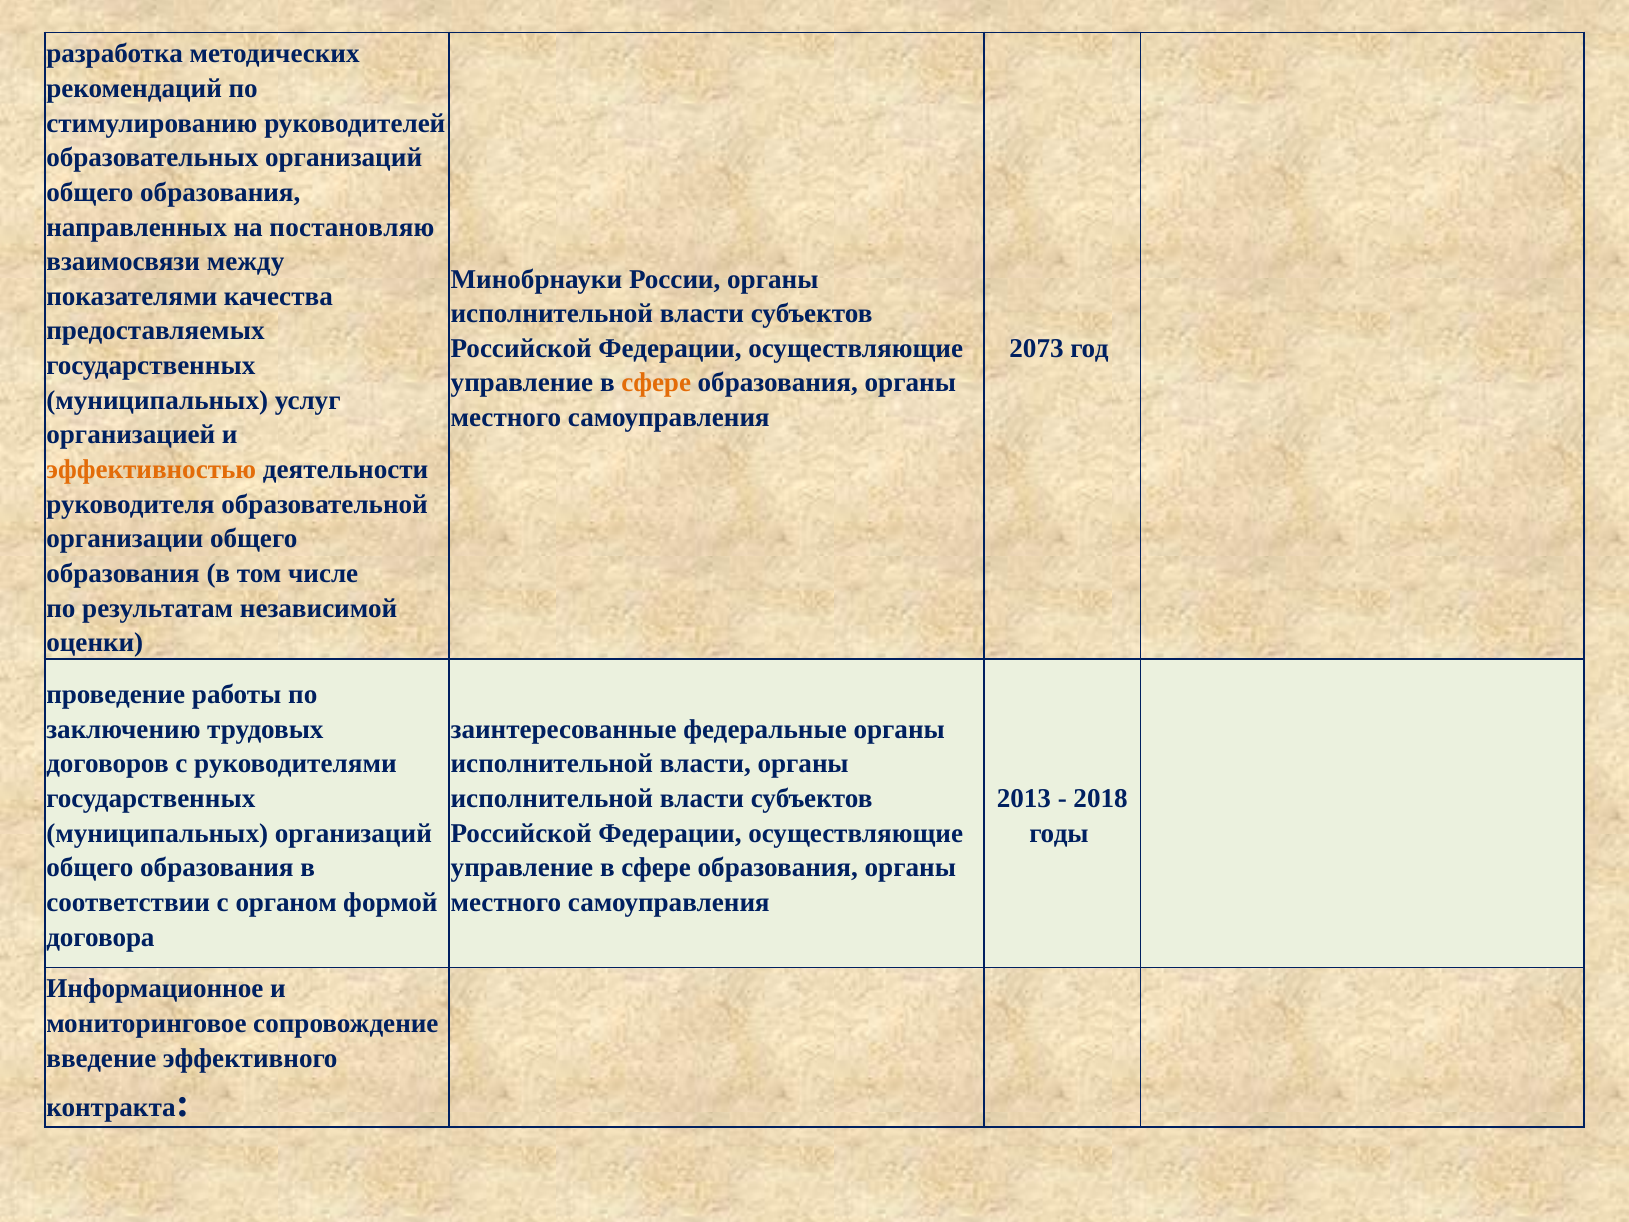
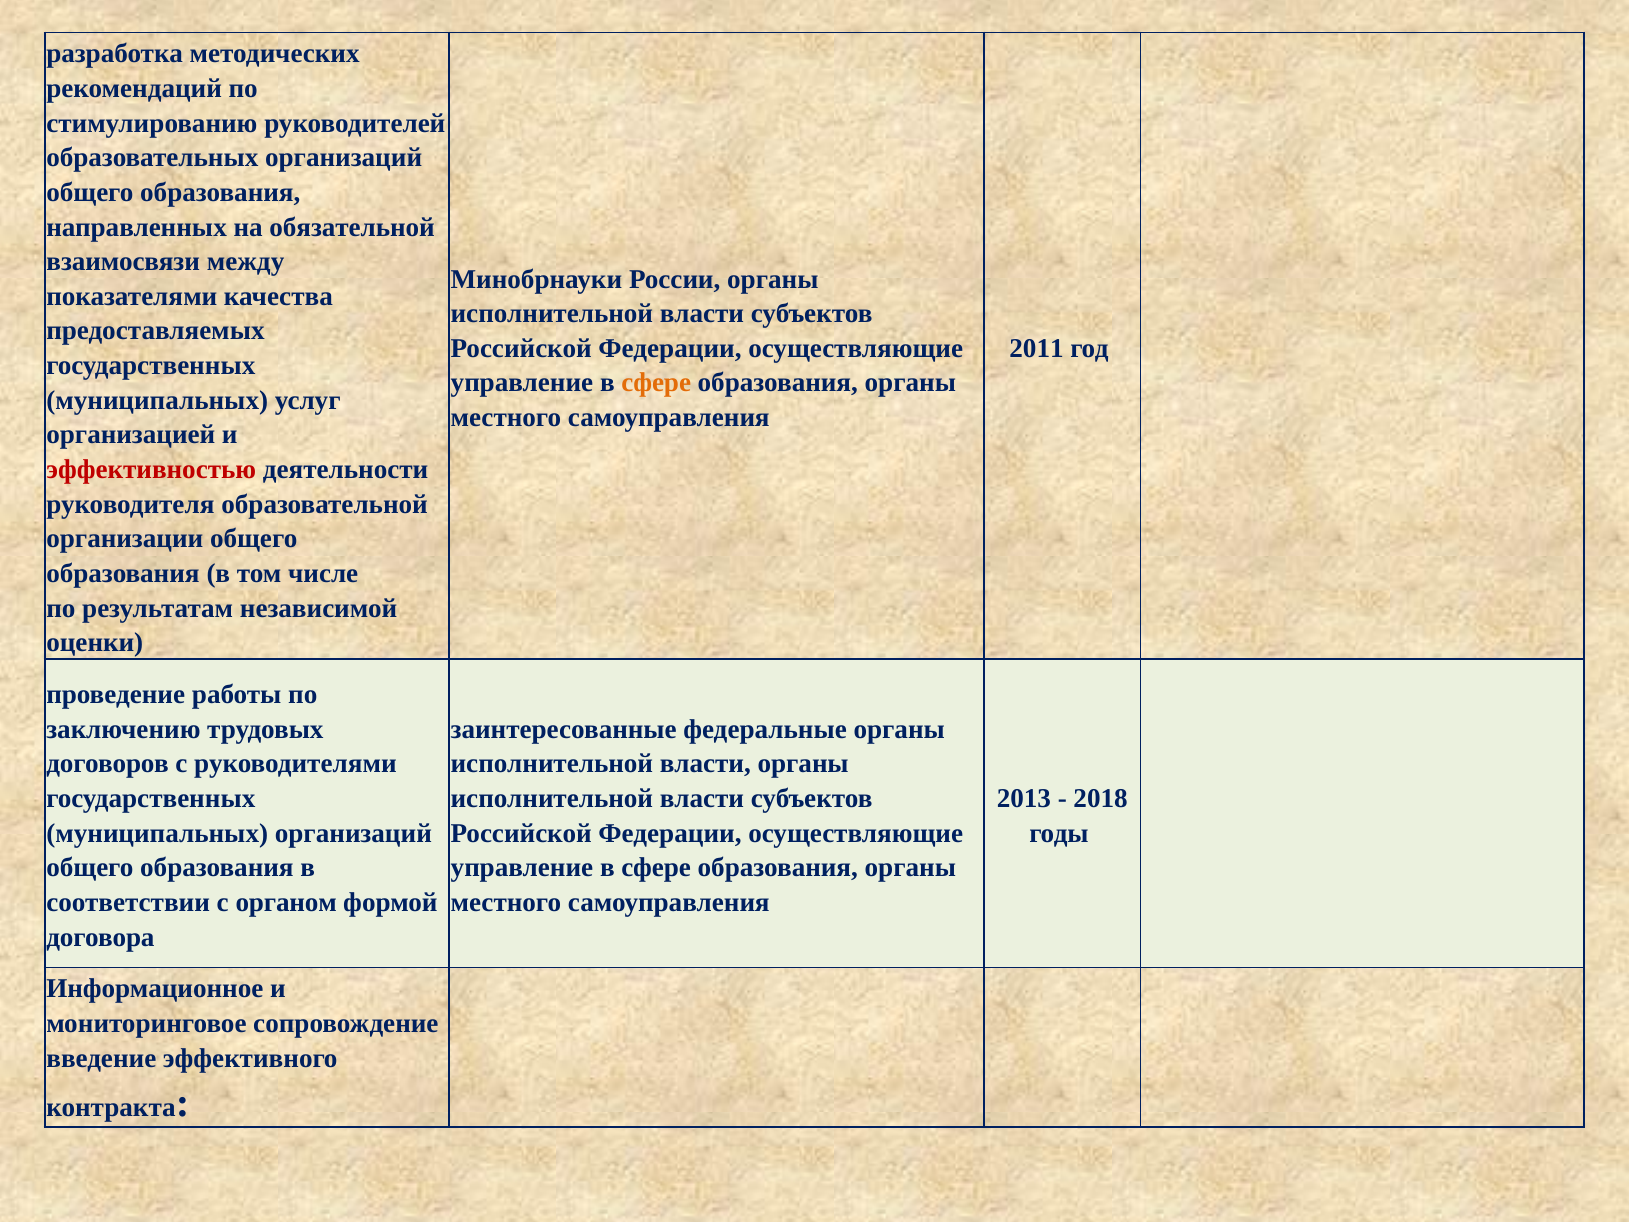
постановляю: постановляю -> обязательной
2073: 2073 -> 2011
эффективностью colour: orange -> red
